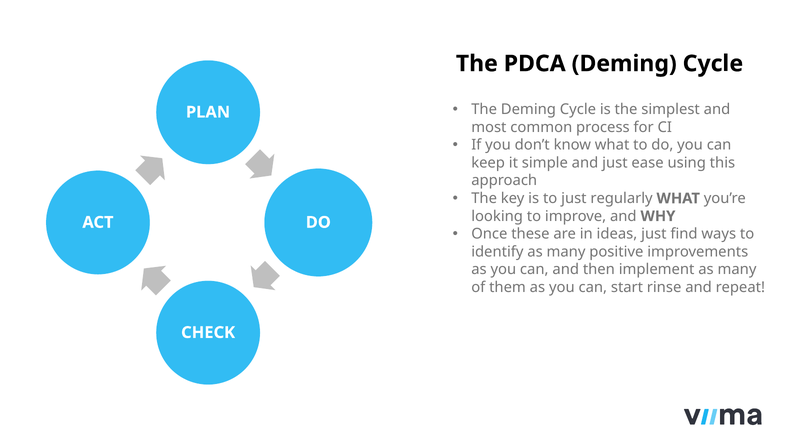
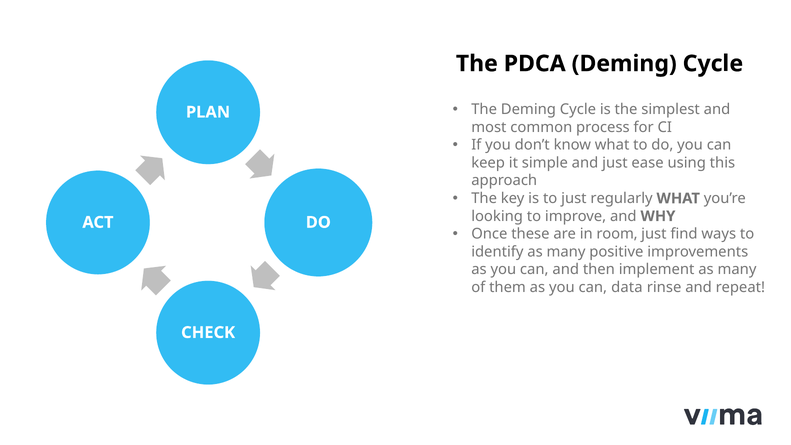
ideas: ideas -> room
start: start -> data
